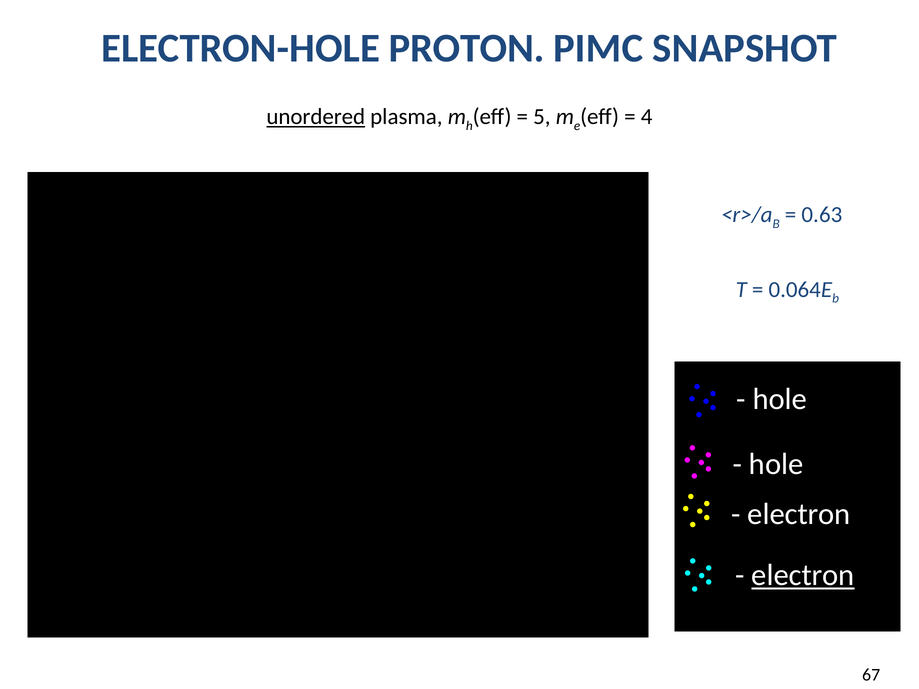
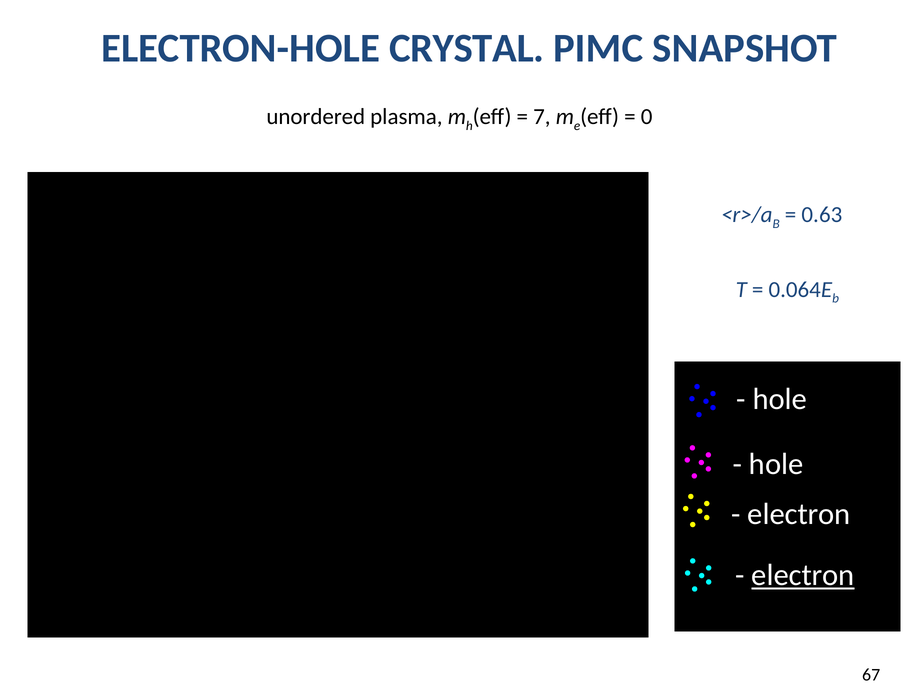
PROTON: PROTON -> CRYSTAL
unordered underline: present -> none
5: 5 -> 7
4: 4 -> 0
